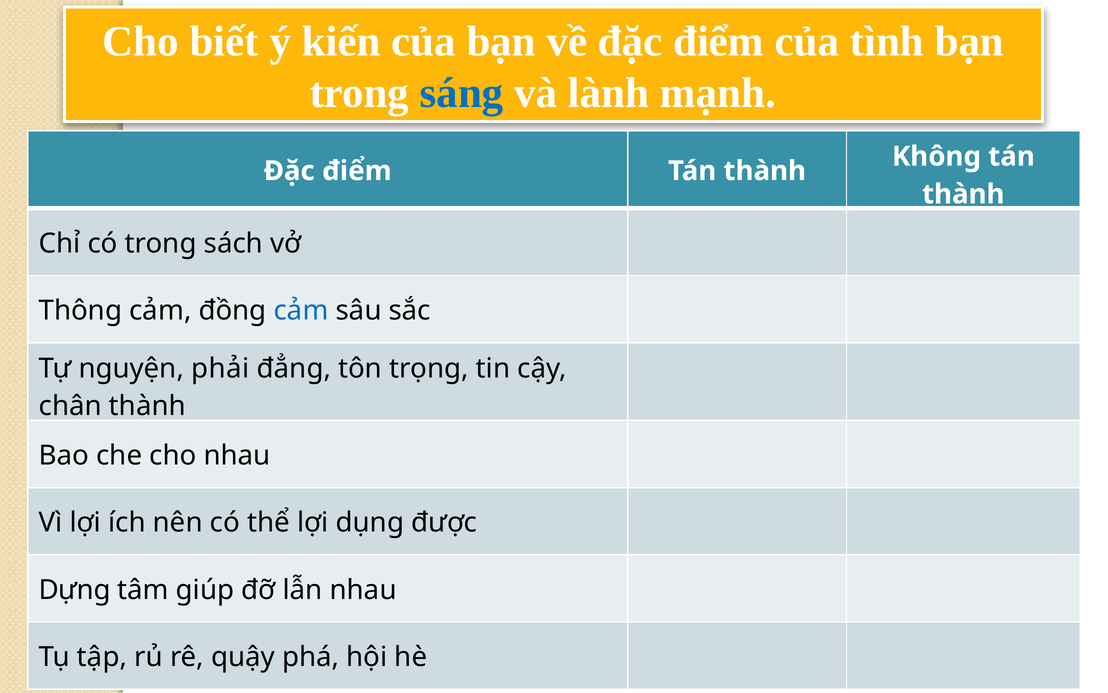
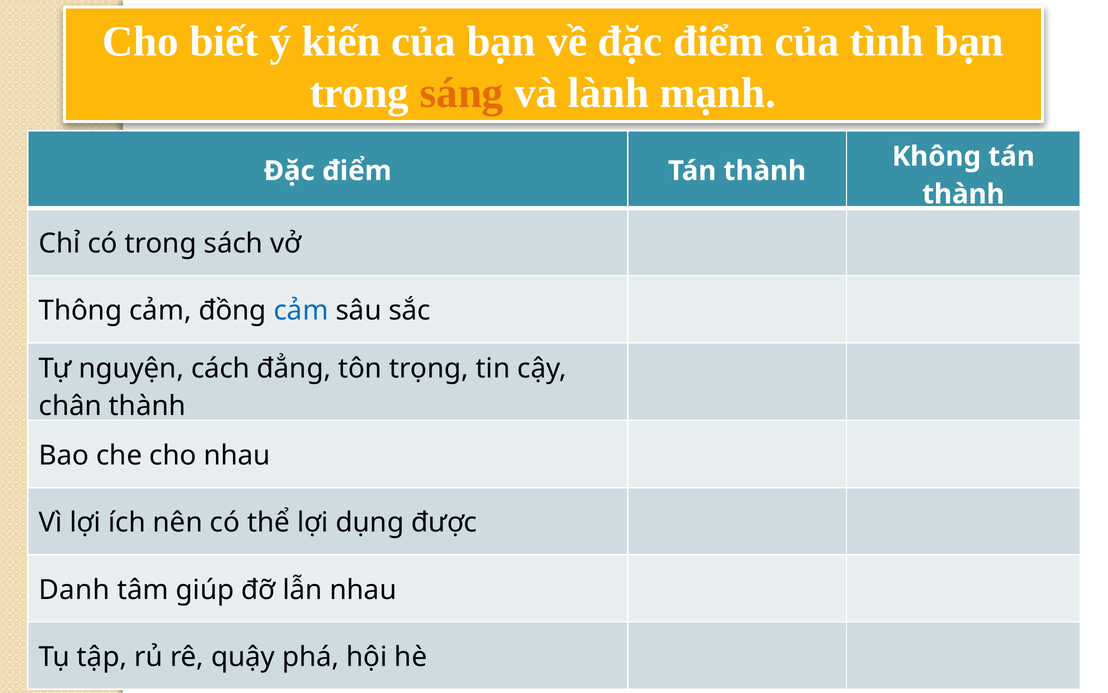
sáng colour: blue -> orange
phải: phải -> cách
Dựng: Dựng -> Danh
